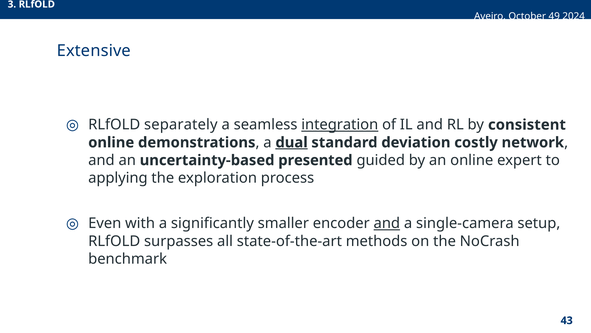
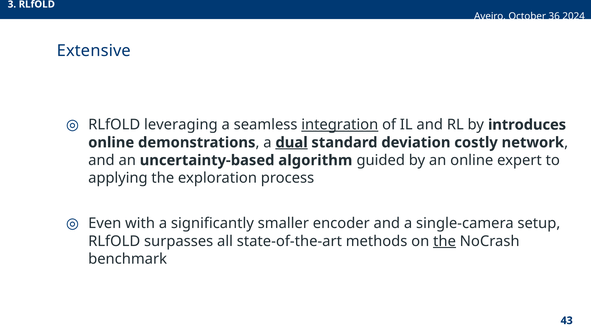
49: 49 -> 36
separately: separately -> leveraging
consistent: consistent -> introduces
presented: presented -> algorithm
and at (387, 223) underline: present -> none
the at (445, 241) underline: none -> present
